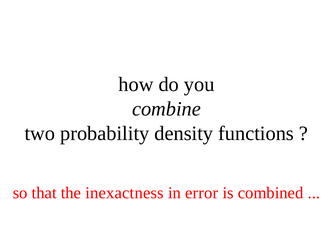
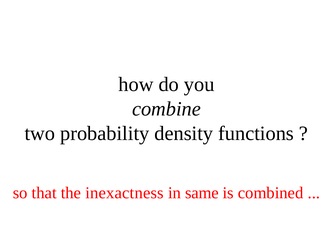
error: error -> same
